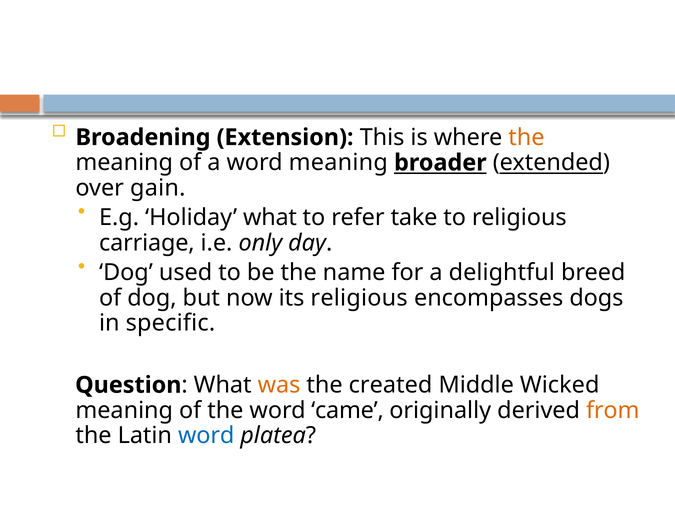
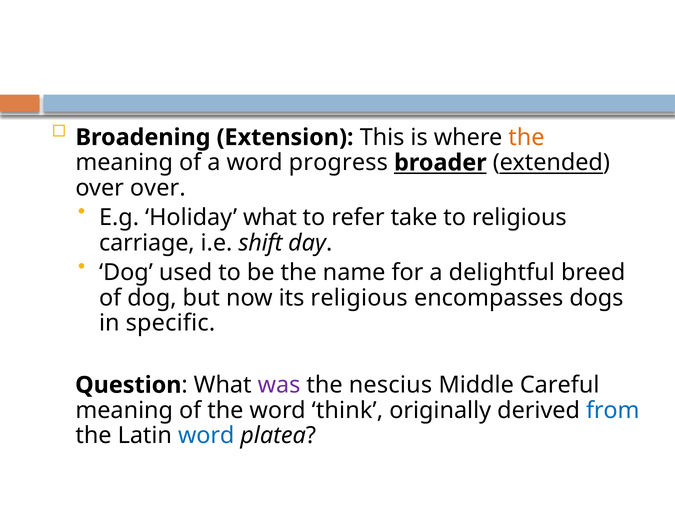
word meaning: meaning -> progress
over gain: gain -> over
only: only -> shift
was colour: orange -> purple
created: created -> nescius
Wicked: Wicked -> Careful
came: came -> think
from colour: orange -> blue
